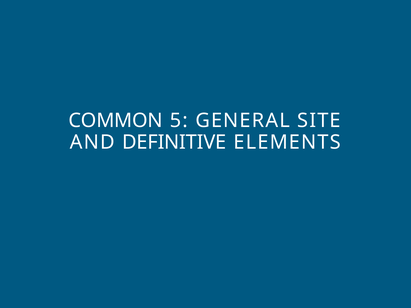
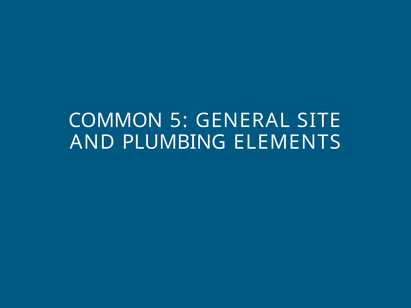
DEFINITIVE: DEFINITIVE -> PLUMBING
